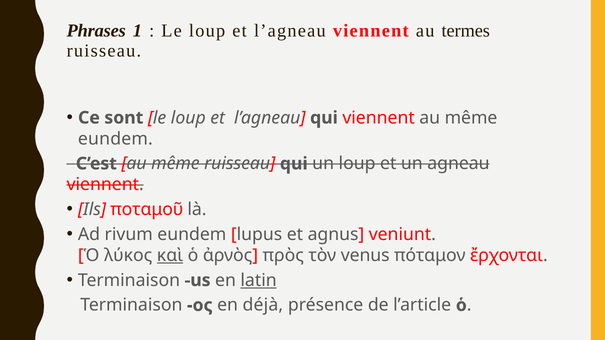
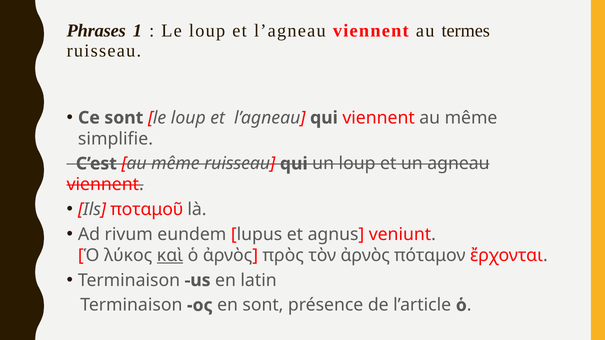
eundem at (115, 139): eundem -> simplifie
τὸν venus: venus -> ἀρνὸς
latin underline: present -> none
en déjà: déjà -> sont
